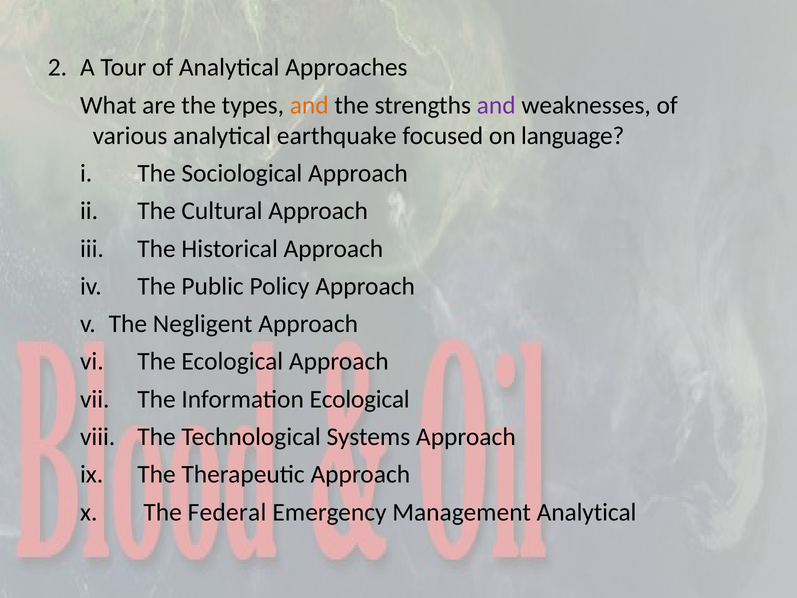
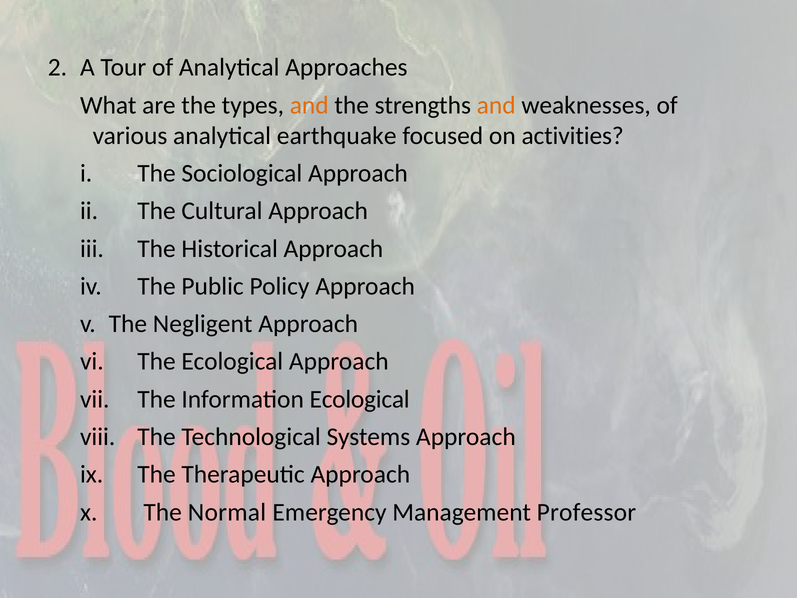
and at (496, 105) colour: purple -> orange
language: language -> activities
Federal: Federal -> Normal
Management Analytical: Analytical -> Professor
